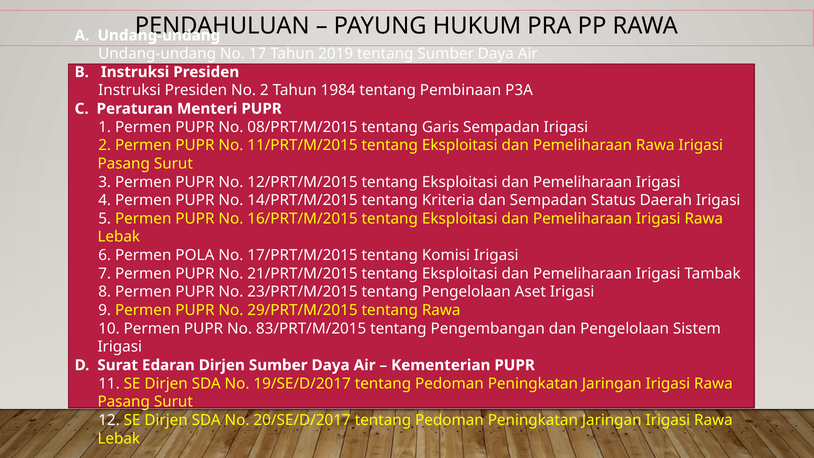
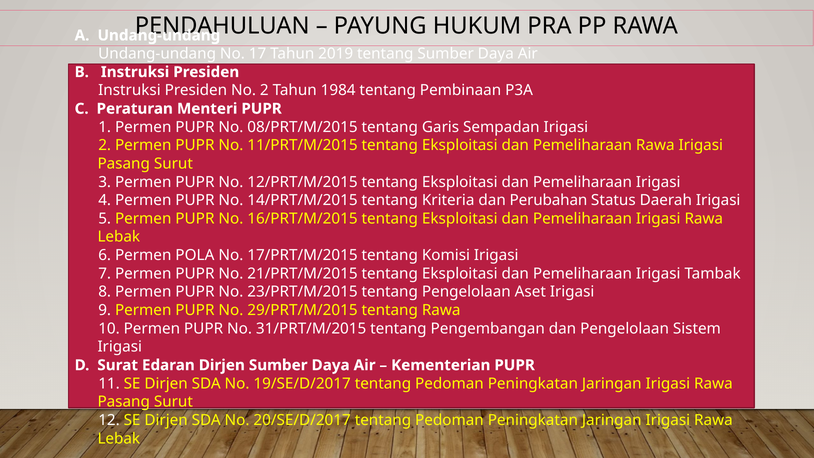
dan Sempadan: Sempadan -> Perubahan
83/PRT/M/2015: 83/PRT/M/2015 -> 31/PRT/M/2015
